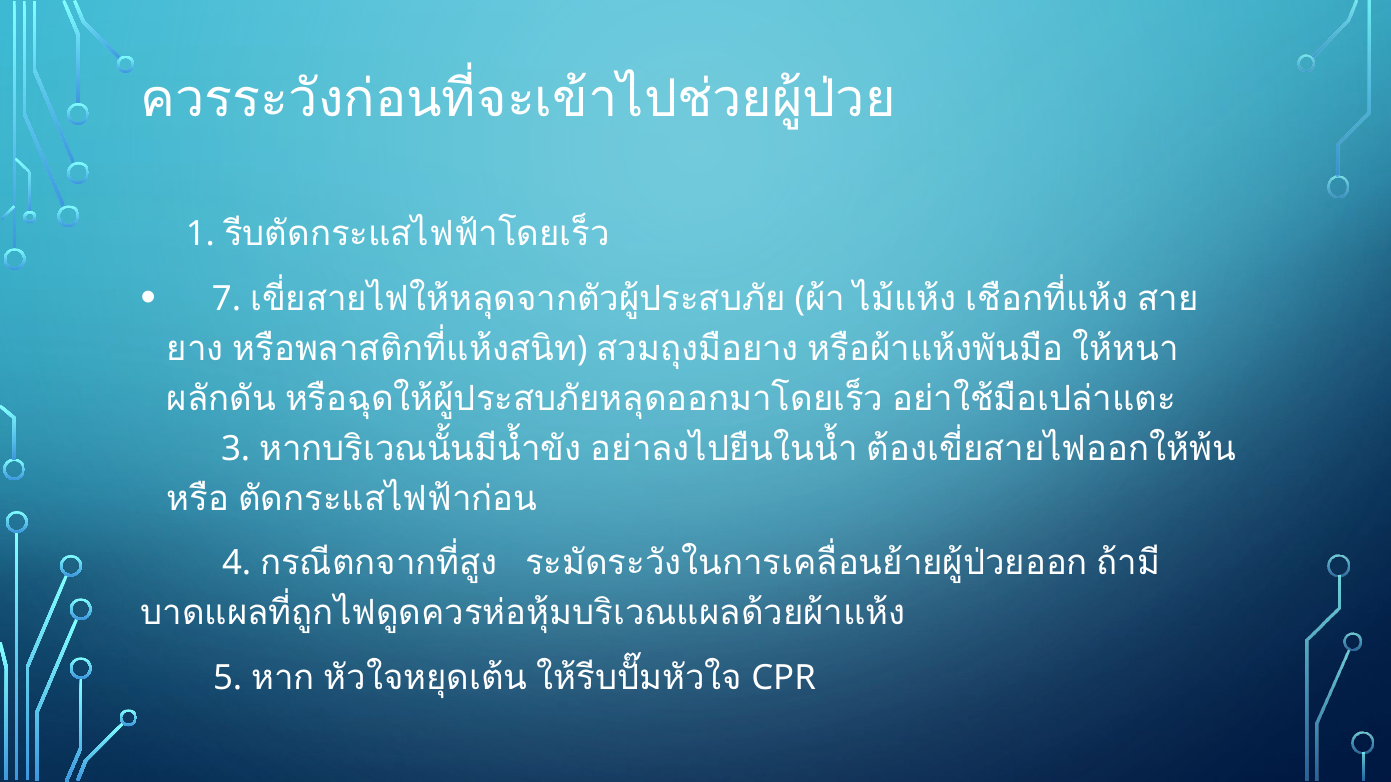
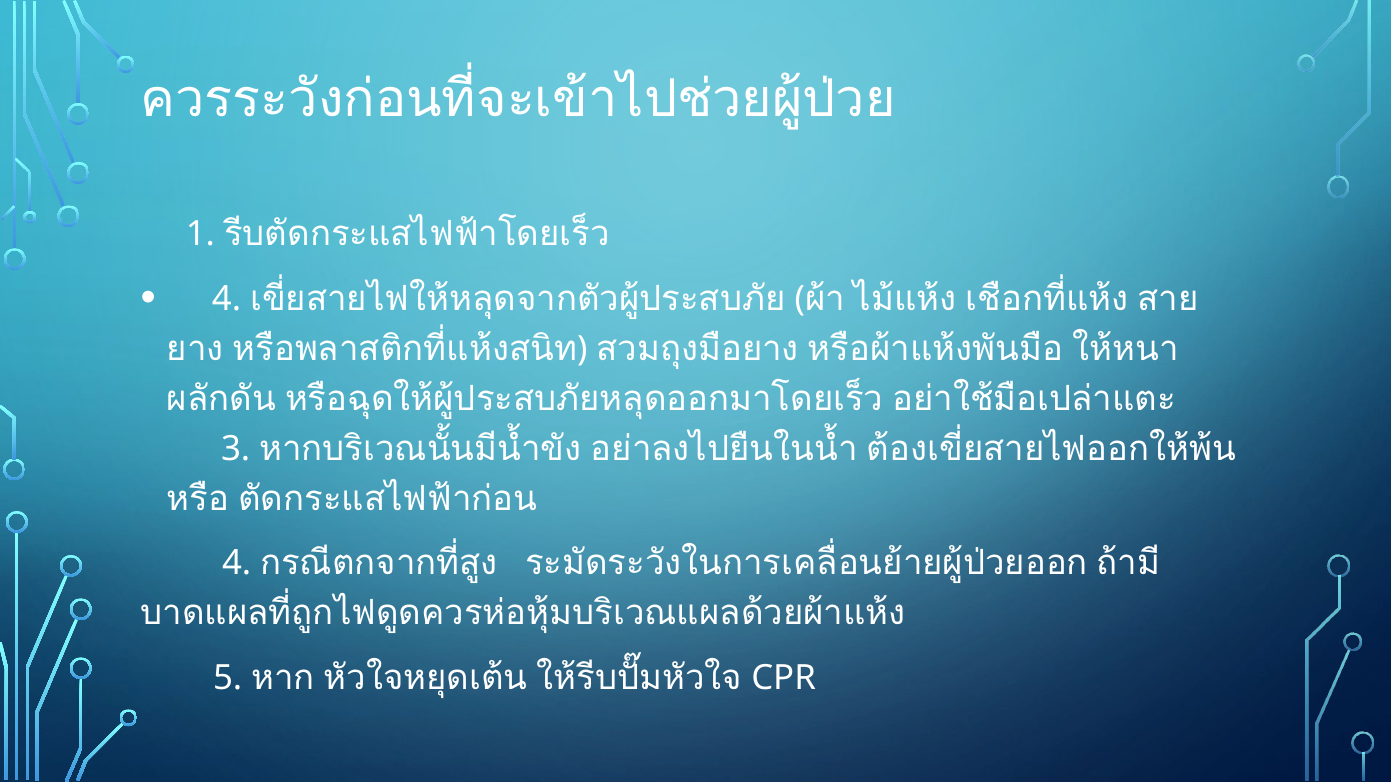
7 at (227, 299): 7 -> 4
